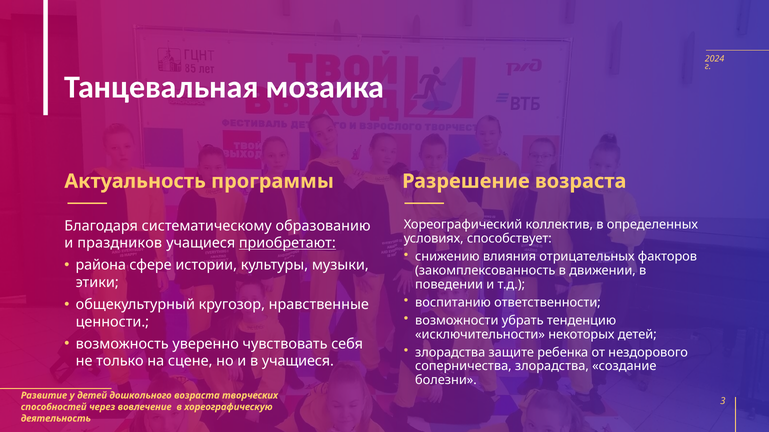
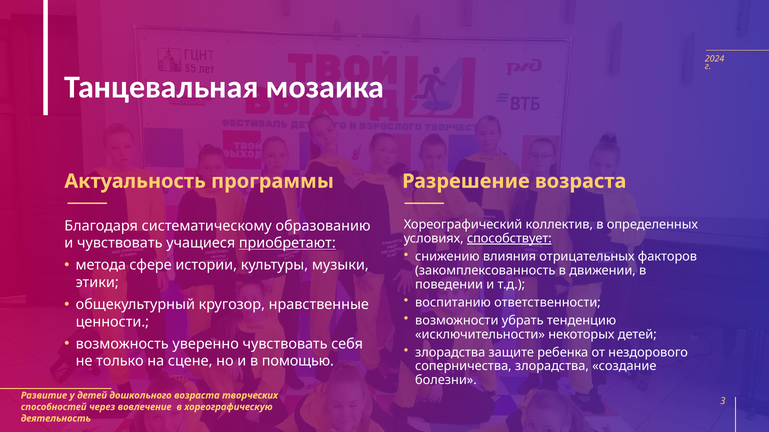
способствует underline: none -> present
и праздников: праздников -> чувствовать
района: района -> метода
в учащиеся: учащиеся -> помощью
